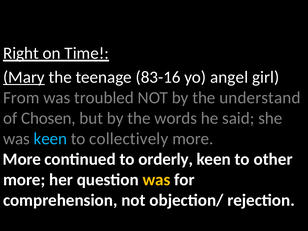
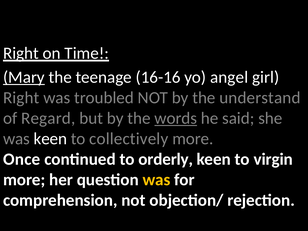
83-16: 83-16 -> 16-16
From at (21, 98): From -> Right
Chosen: Chosen -> Regard
words underline: none -> present
keen at (50, 139) colour: light blue -> white
More at (22, 159): More -> Once
other: other -> virgin
